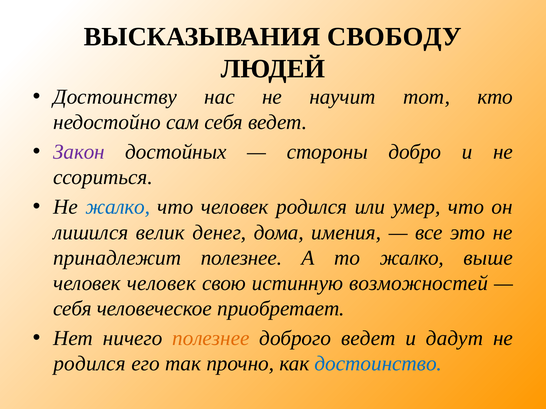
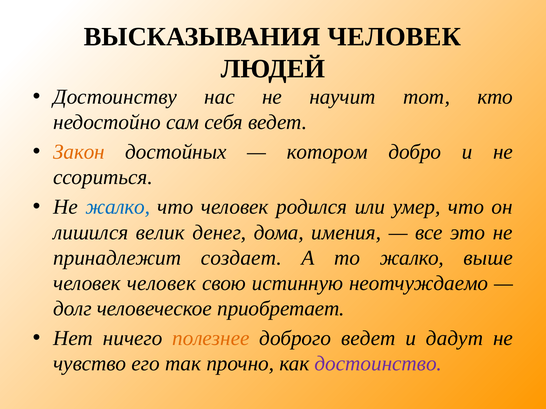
ВЫСКАЗЫВАНИЯ СВОБОДУ: СВОБОДУ -> ЧЕЛОВЕК
Закон colour: purple -> orange
стороны: стороны -> котором
принадлежит полезнее: полезнее -> создает
возможностей: возможностей -> неотчуждаемо
себя at (72, 309): себя -> долг
родился at (90, 364): родился -> чувство
достоинство colour: blue -> purple
